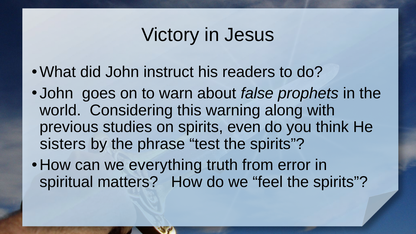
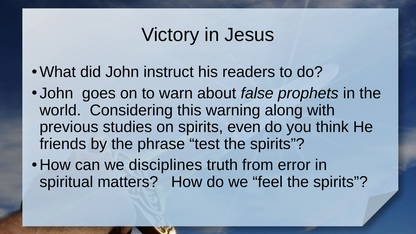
sisters: sisters -> friends
everything: everything -> disciplines
